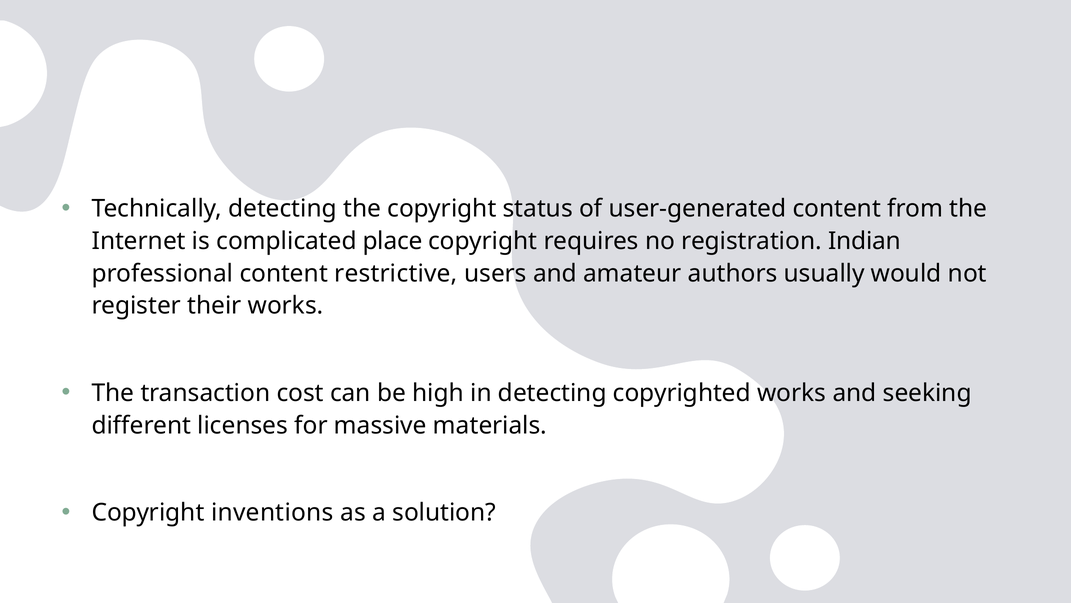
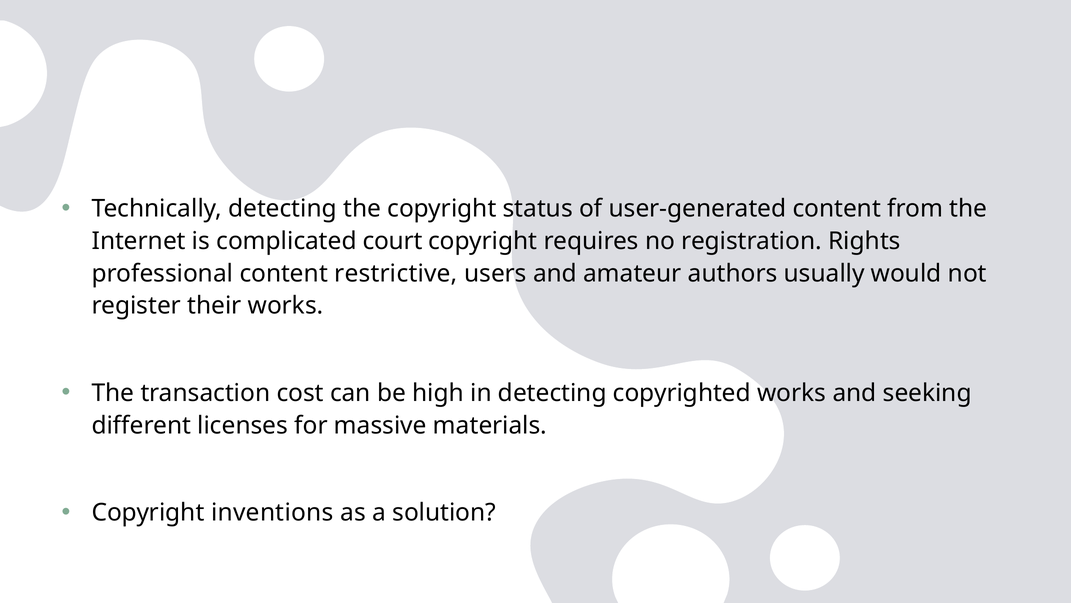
place: place -> court
Indian: Indian -> Rights
